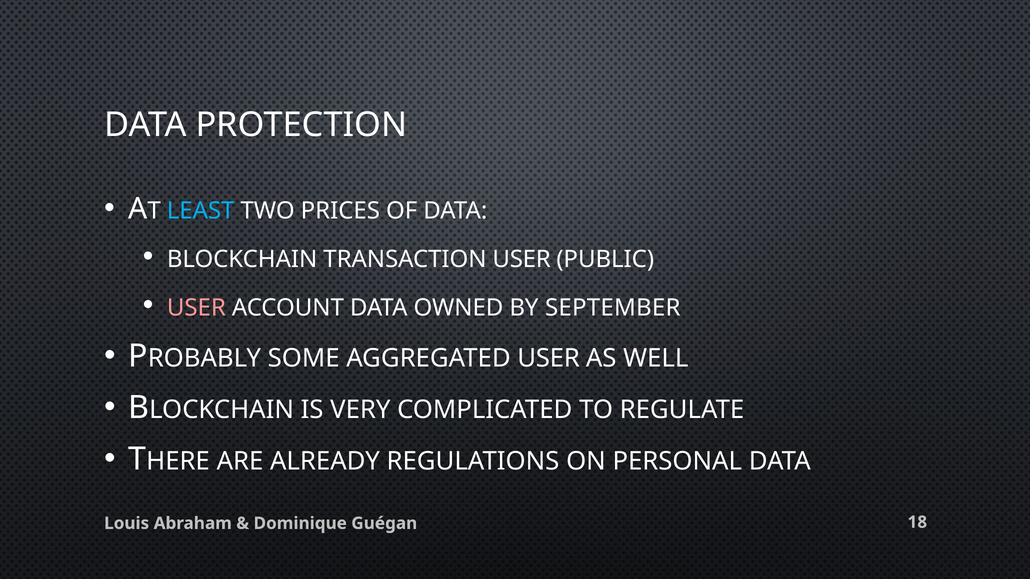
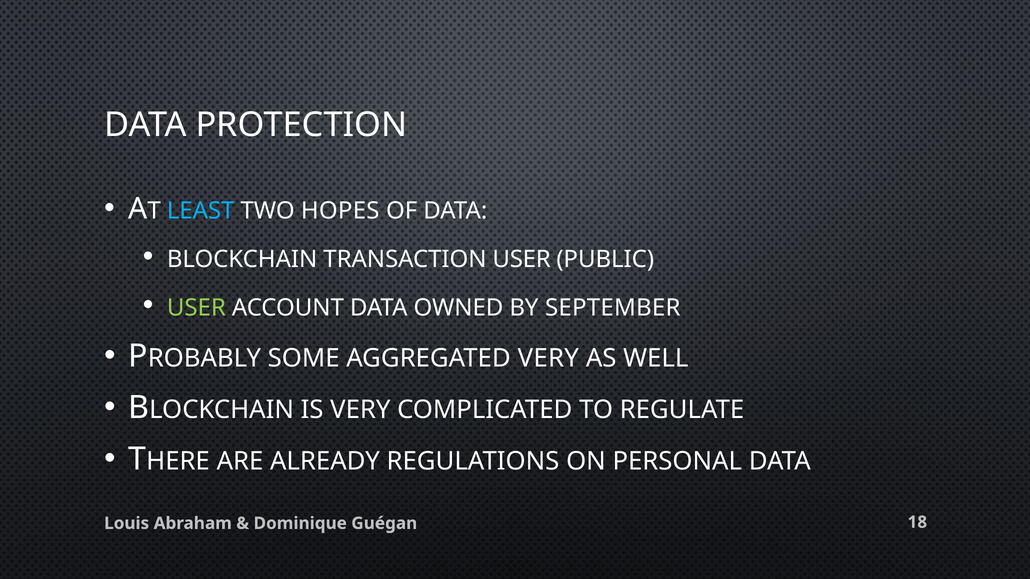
PRICES: PRICES -> HOPES
USER at (196, 308) colour: pink -> light green
AGGREGATED USER: USER -> VERY
